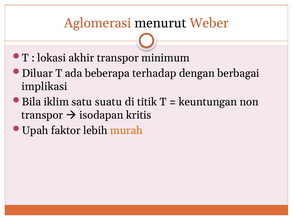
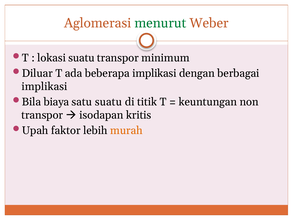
menurut colour: black -> green
lokasi akhir: akhir -> suatu
beberapa terhadap: terhadap -> implikasi
iklim: iklim -> biaya
